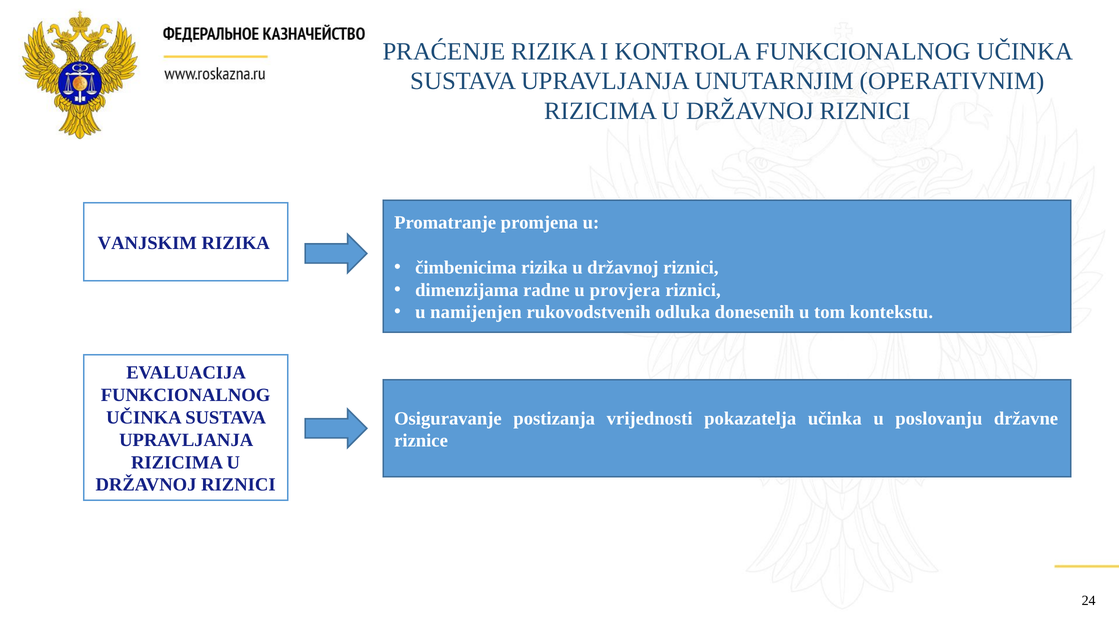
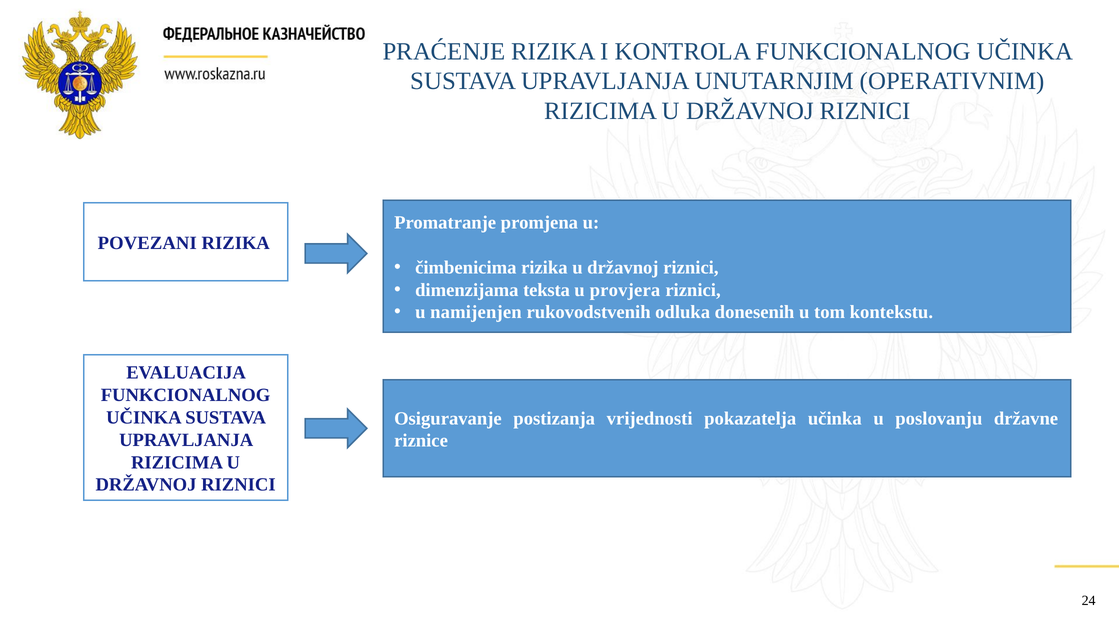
VANJSKIM: VANJSKIM -> POVEZANI
radne: radne -> teksta
